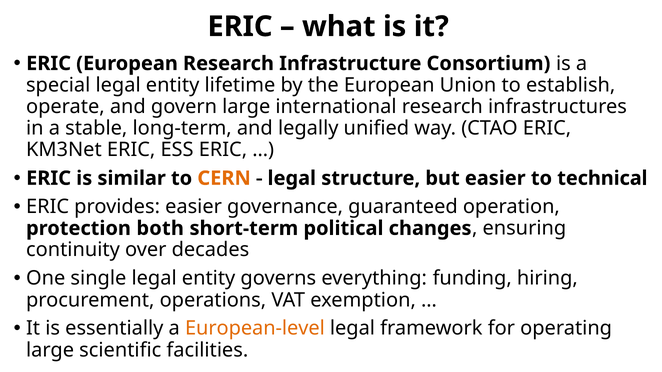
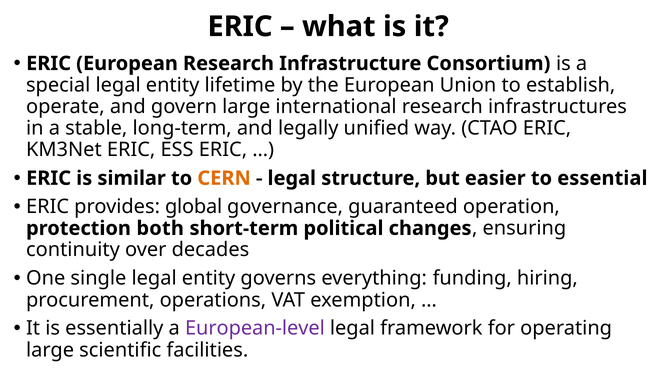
technical: technical -> essential
provides easier: easier -> global
European-level colour: orange -> purple
